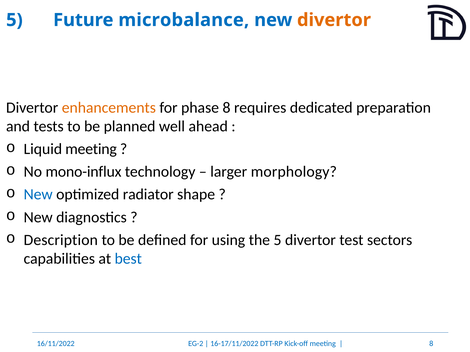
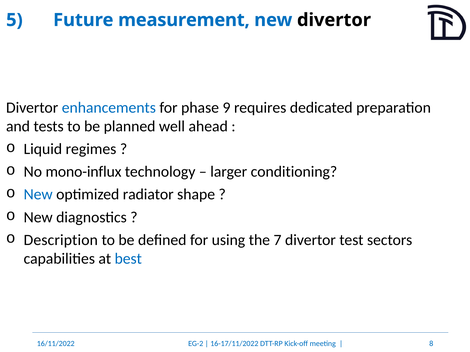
microbalance: microbalance -> measurement
divertor at (334, 20) colour: orange -> black
enhancements colour: orange -> blue
phase 8: 8 -> 9
Liquid meeting: meeting -> regimes
morphology: morphology -> conditioning
the 5: 5 -> 7
